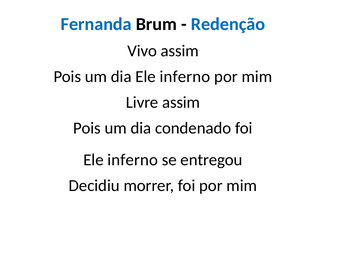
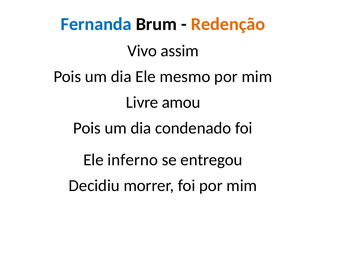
Redenção colour: blue -> orange
dia Ele inferno: inferno -> mesmo
Livre assim: assim -> amou
